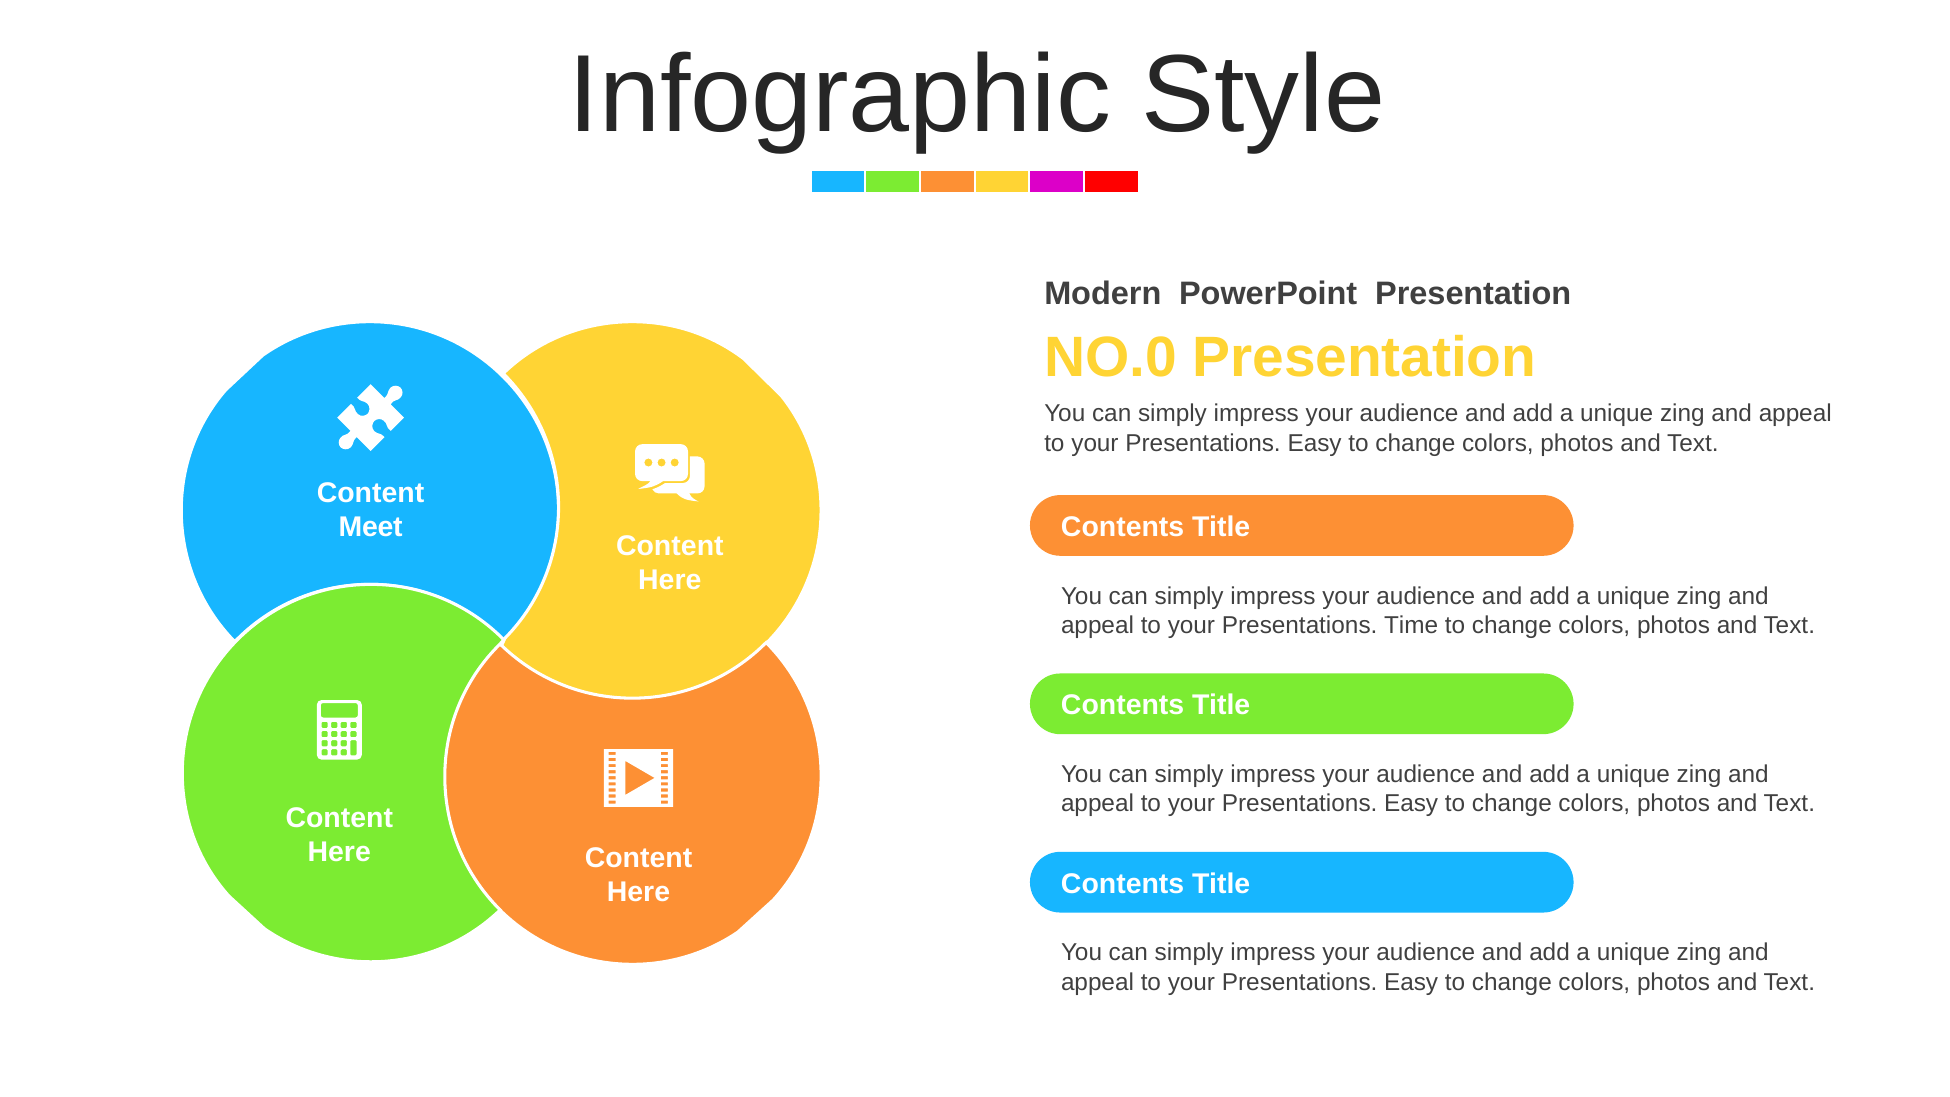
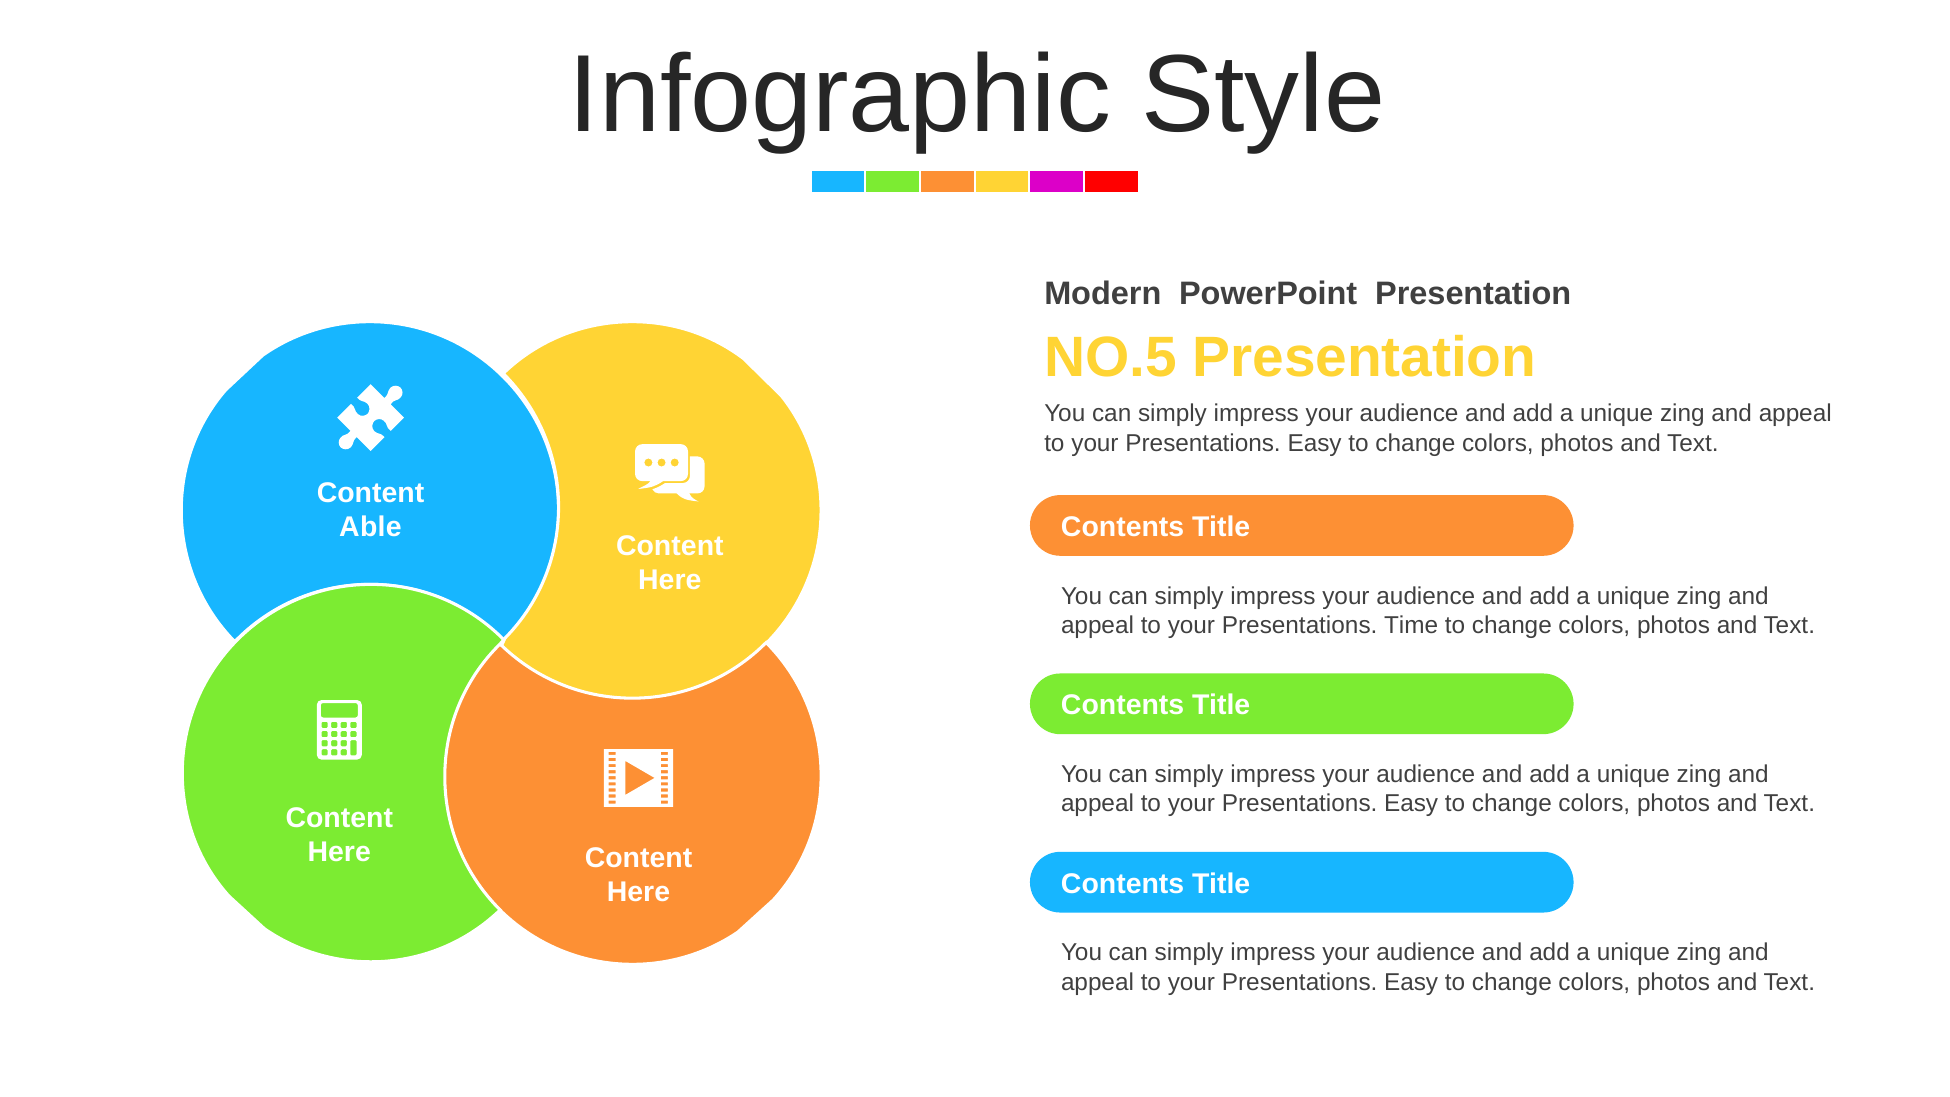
NO.0: NO.0 -> NO.5
Meet: Meet -> Able
